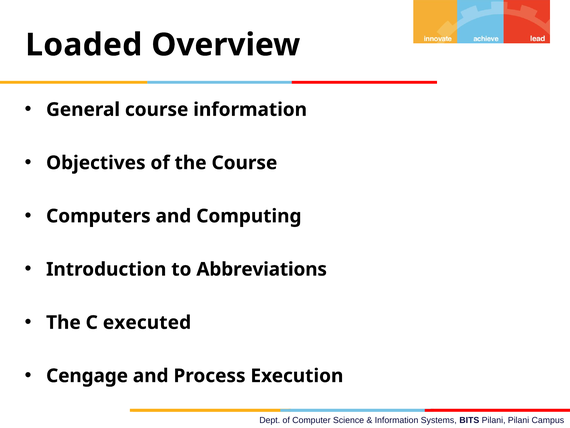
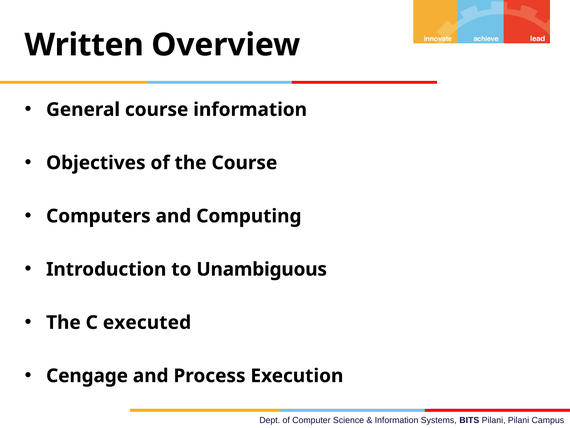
Loaded: Loaded -> Written
Abbreviations: Abbreviations -> Unambiguous
